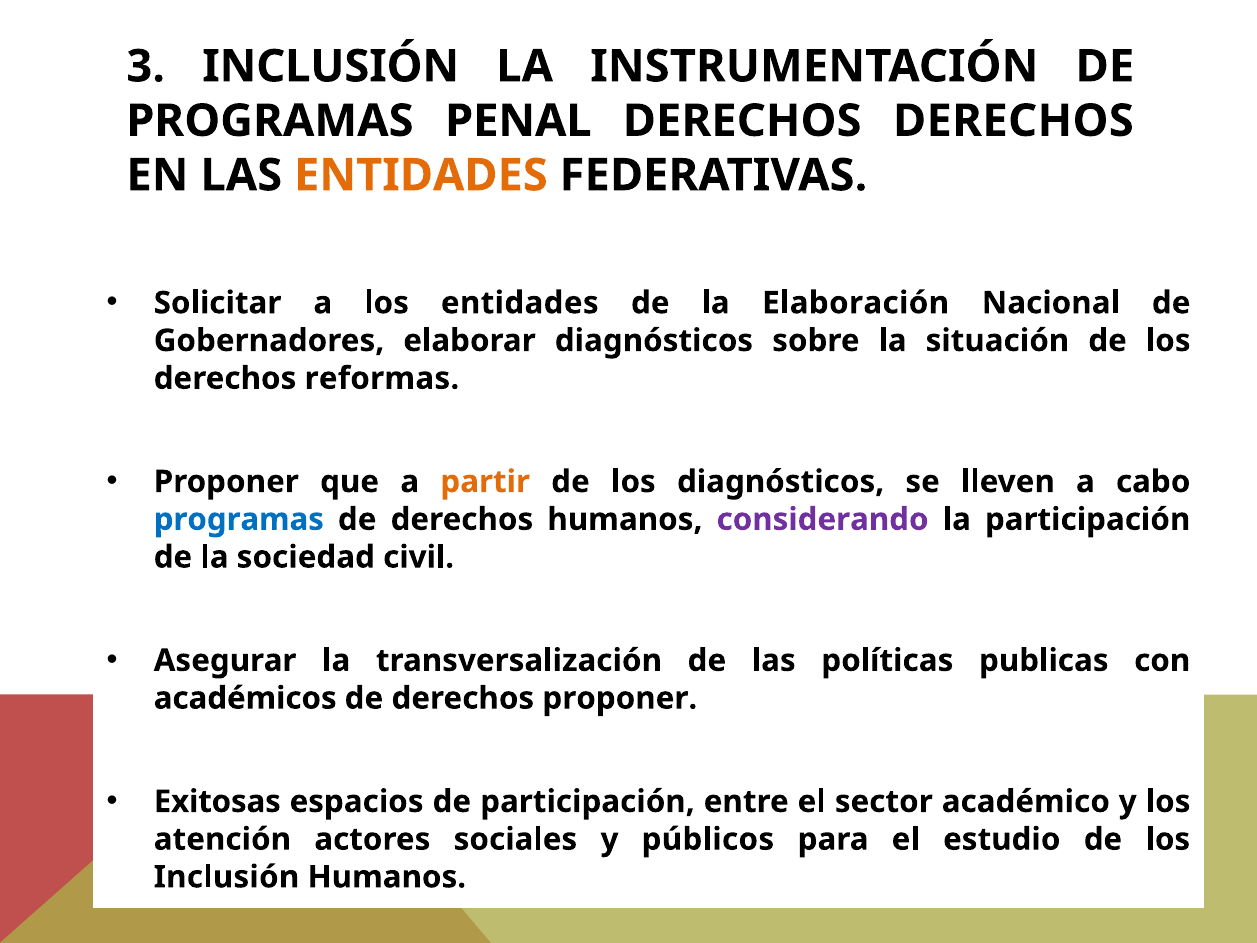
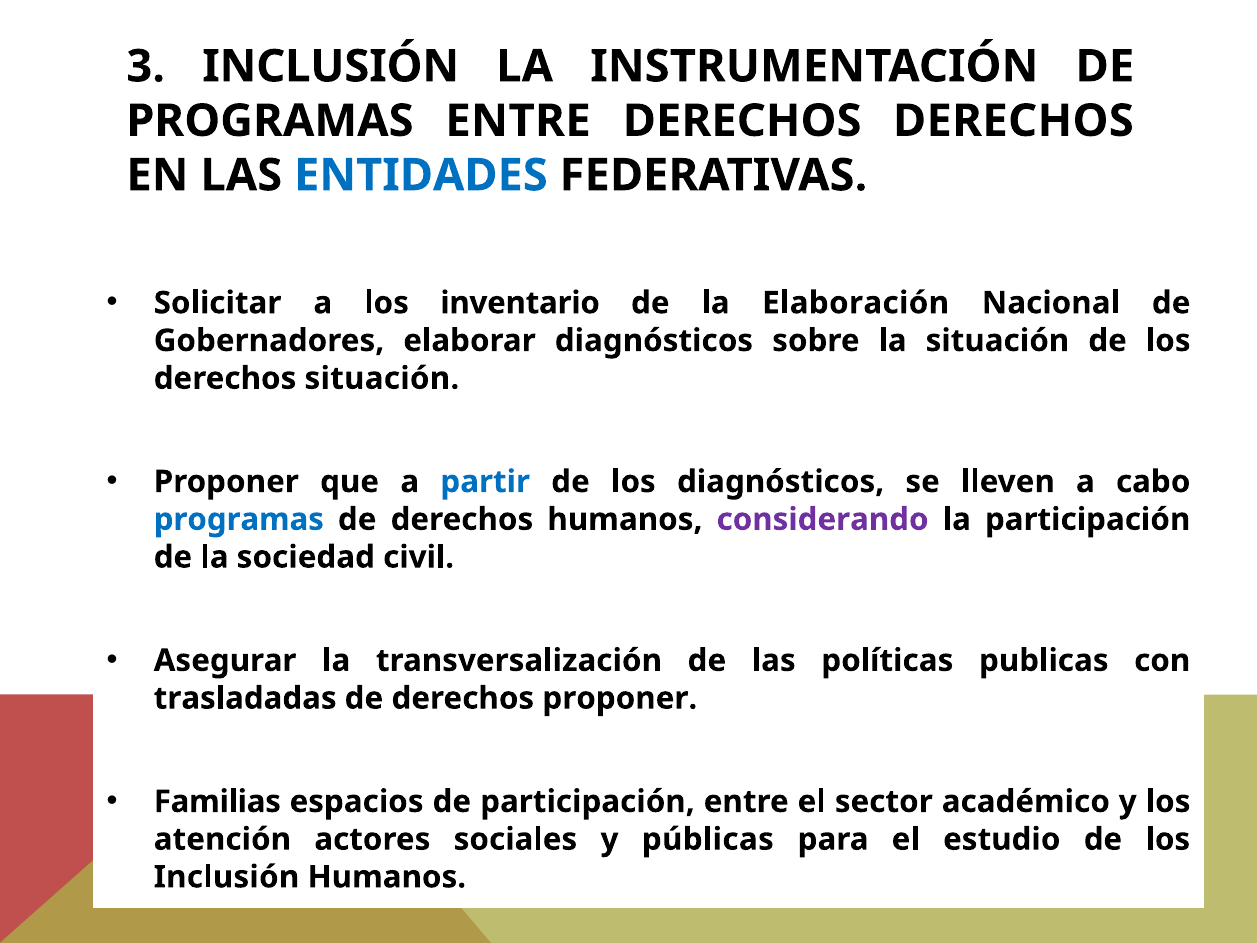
PROGRAMAS PENAL: PENAL -> ENTRE
ENTIDADES at (421, 175) colour: orange -> blue
los entidades: entidades -> inventario
derechos reformas: reformas -> situación
partir colour: orange -> blue
académicos: académicos -> trasladadas
Exitosas: Exitosas -> Familias
públicos: públicos -> públicas
